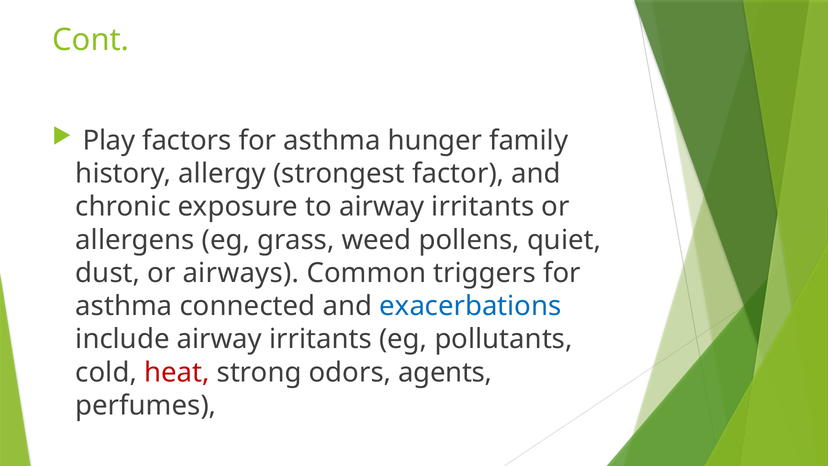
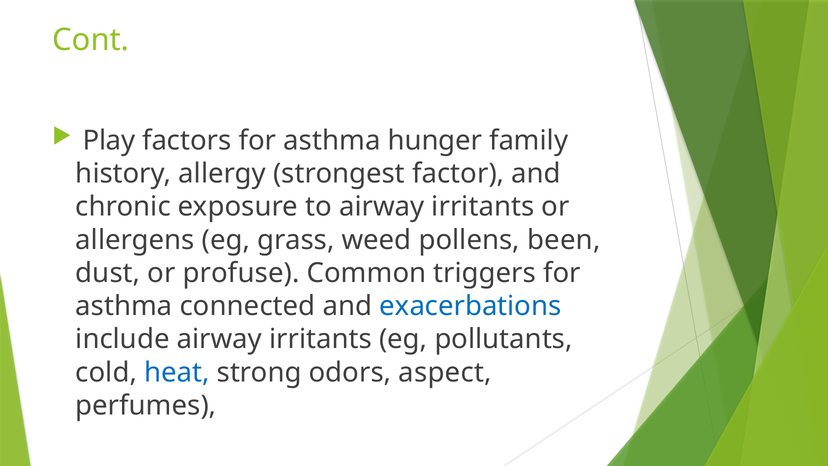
quiet: quiet -> been
airways: airways -> profuse
heat colour: red -> blue
agents: agents -> aspect
